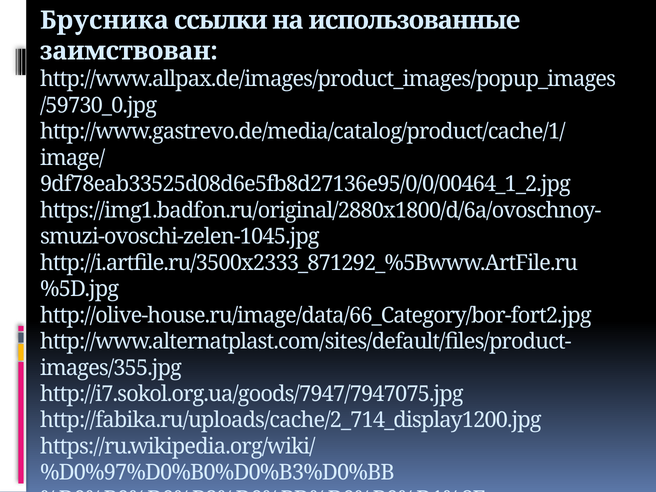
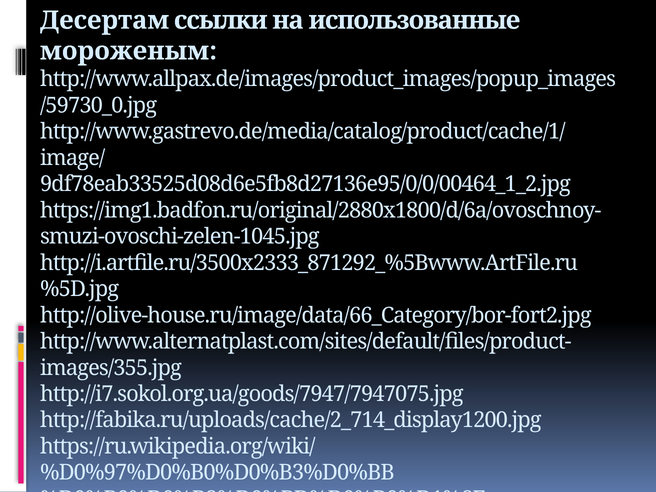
Брусника: Брусника -> Десертам
заимствован: заимствован -> мороженым
